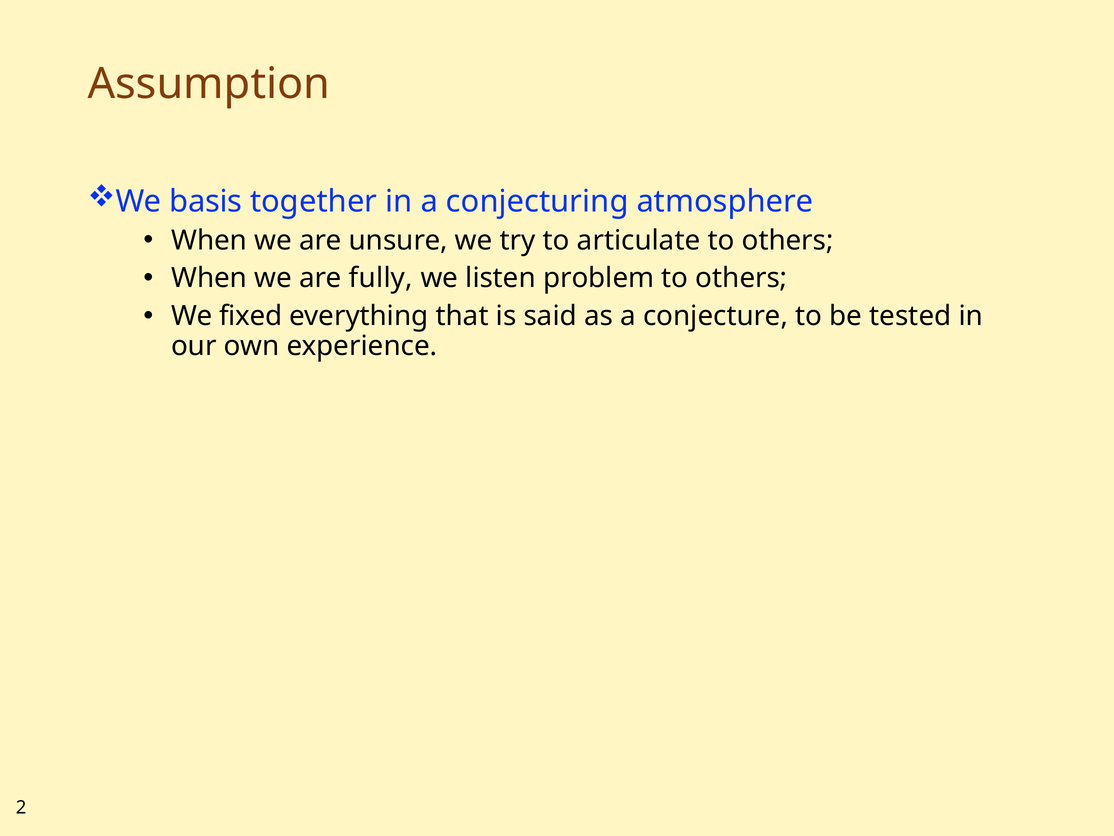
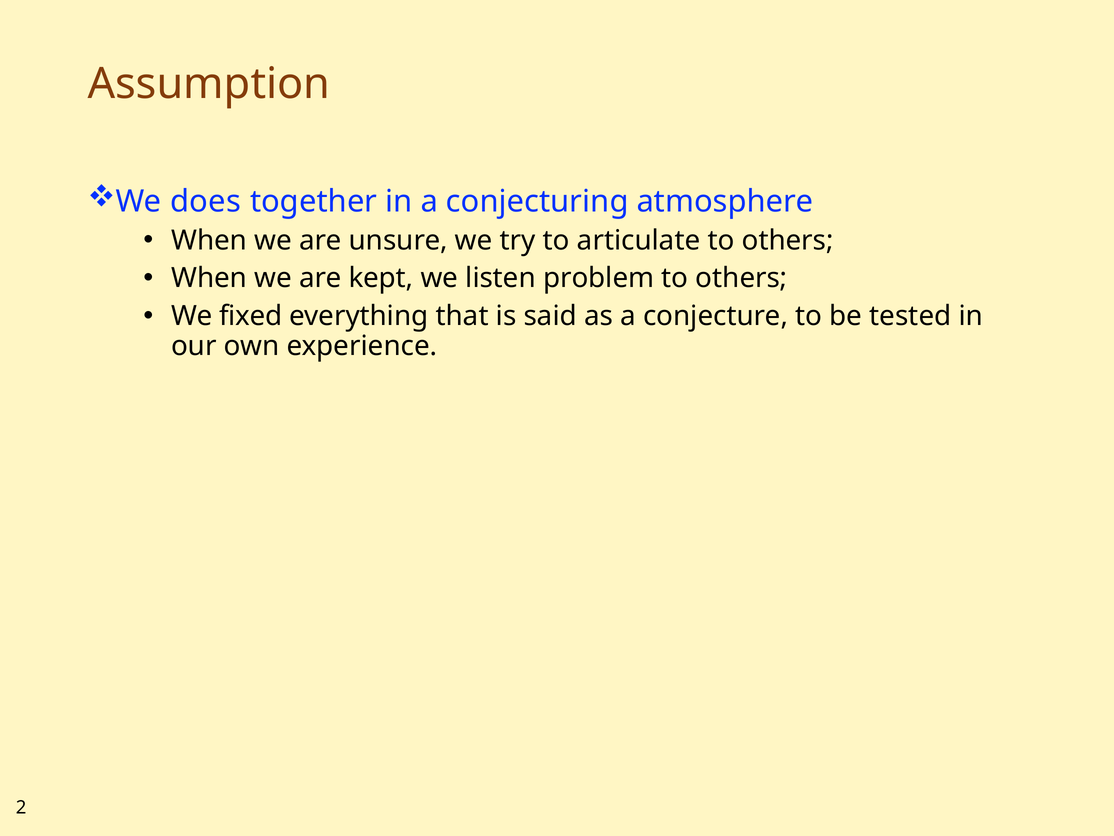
basis: basis -> does
fully: fully -> kept
